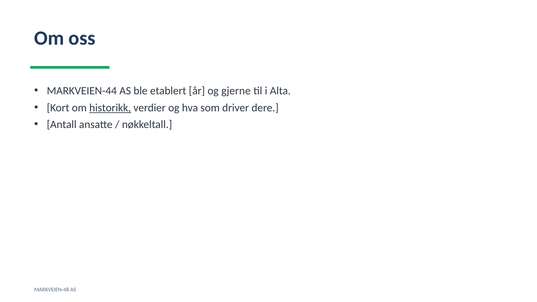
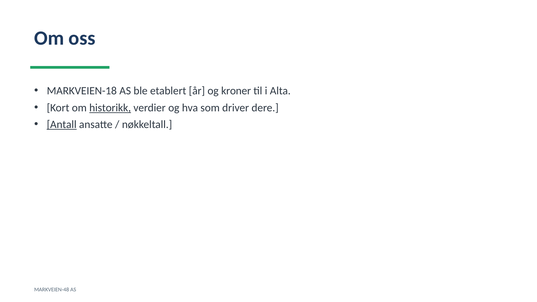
MARKVEIEN-44: MARKVEIEN-44 -> MARKVEIEN-18
gjerne: gjerne -> kroner
Antall underline: none -> present
